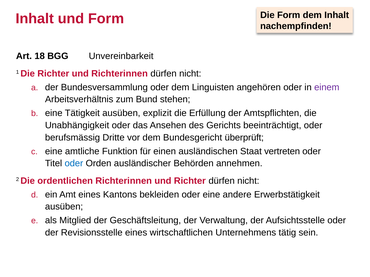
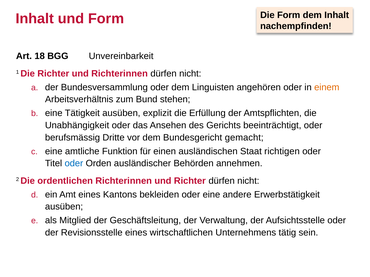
einem colour: purple -> orange
überprüft: überprüft -> gemacht
vertreten: vertreten -> richtigen
